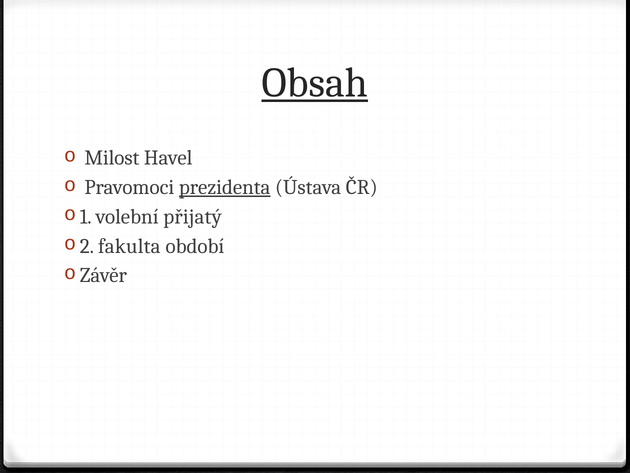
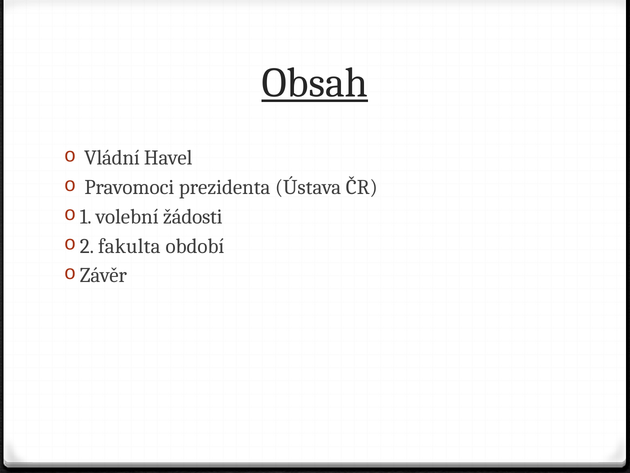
Milost: Milost -> Vládní
prezidenta underline: present -> none
přijatý: přijatý -> žádosti
